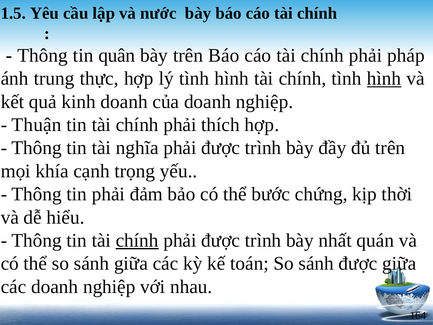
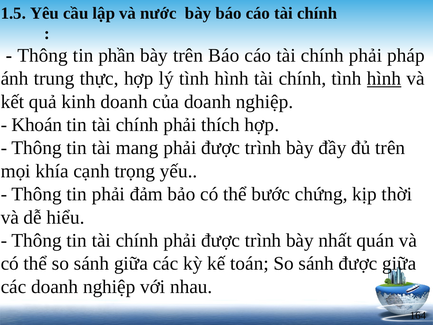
quân: quân -> phần
Thuận: Thuận -> Khoán
nghĩa: nghĩa -> mang
chính at (137, 240) underline: present -> none
